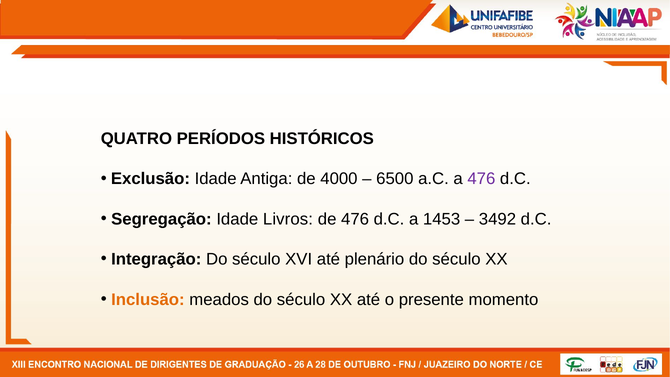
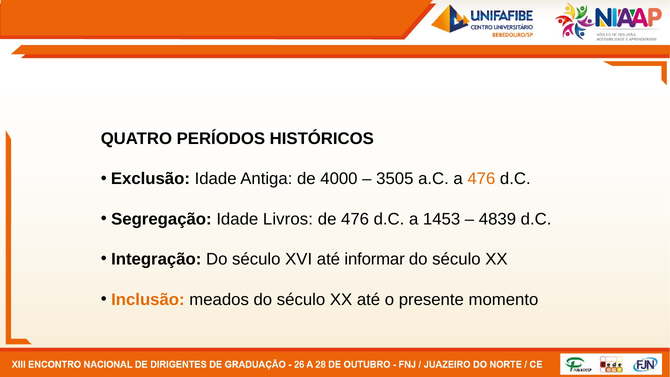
6500: 6500 -> 3505
476 at (481, 179) colour: purple -> orange
3492: 3492 -> 4839
plenário: plenário -> informar
